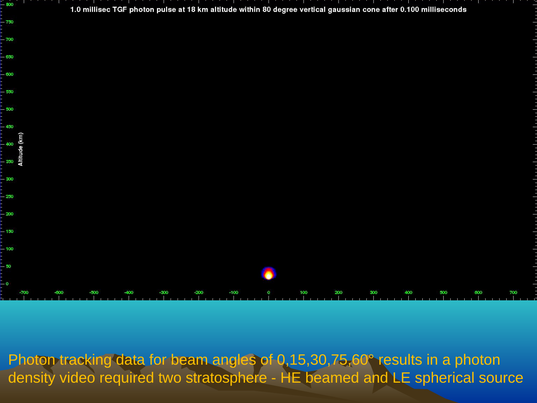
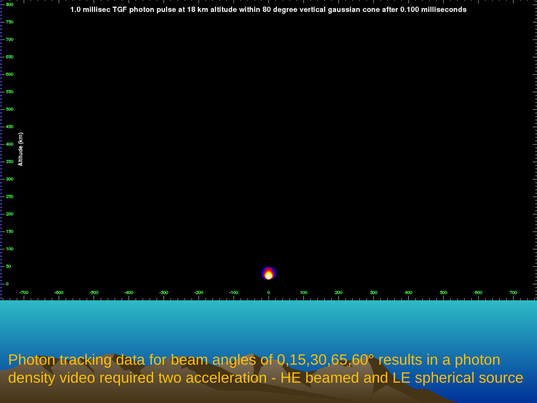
0,15,30,75,60°: 0,15,30,75,60° -> 0,15,30,65,60°
stratosphere: stratosphere -> acceleration
